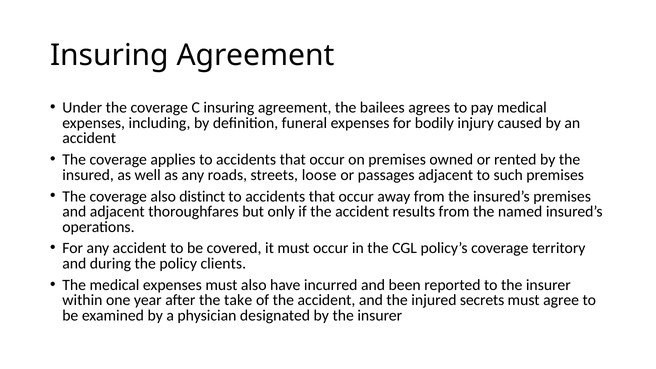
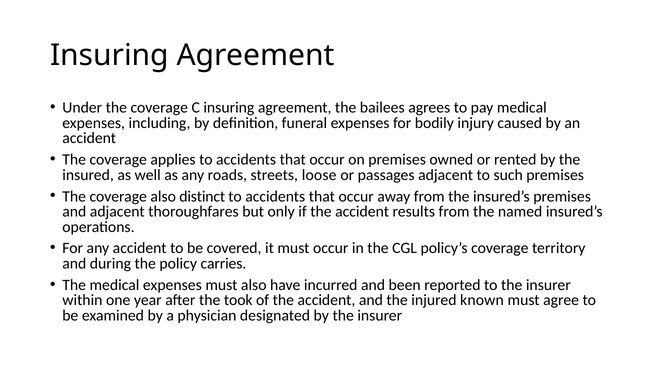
clients: clients -> carries
take: take -> took
secrets: secrets -> known
